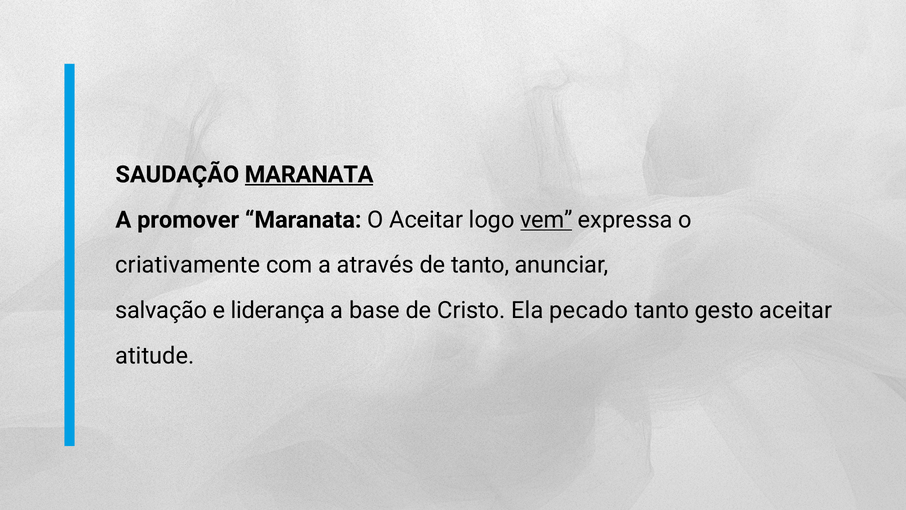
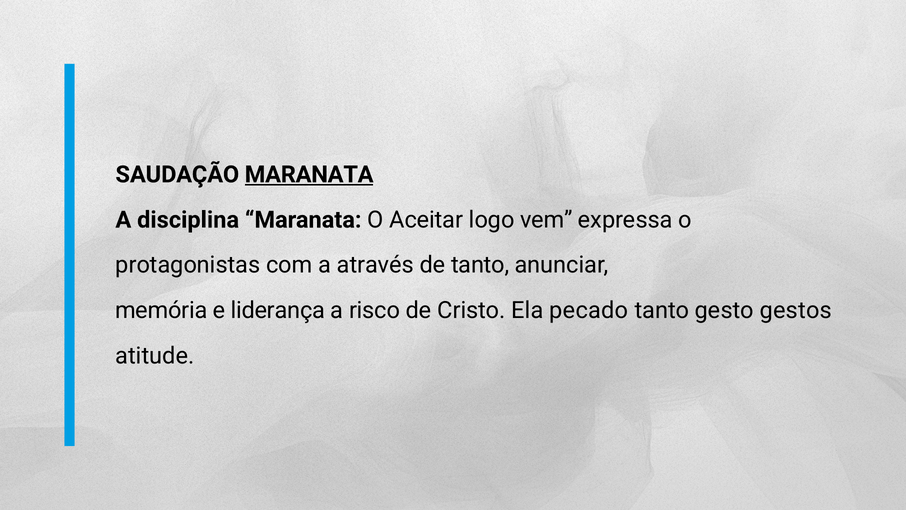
promover: promover -> disciplina
vem underline: present -> none
criativamente: criativamente -> protagonistas
salvação: salvação -> memória
base: base -> risco
gesto aceitar: aceitar -> gestos
